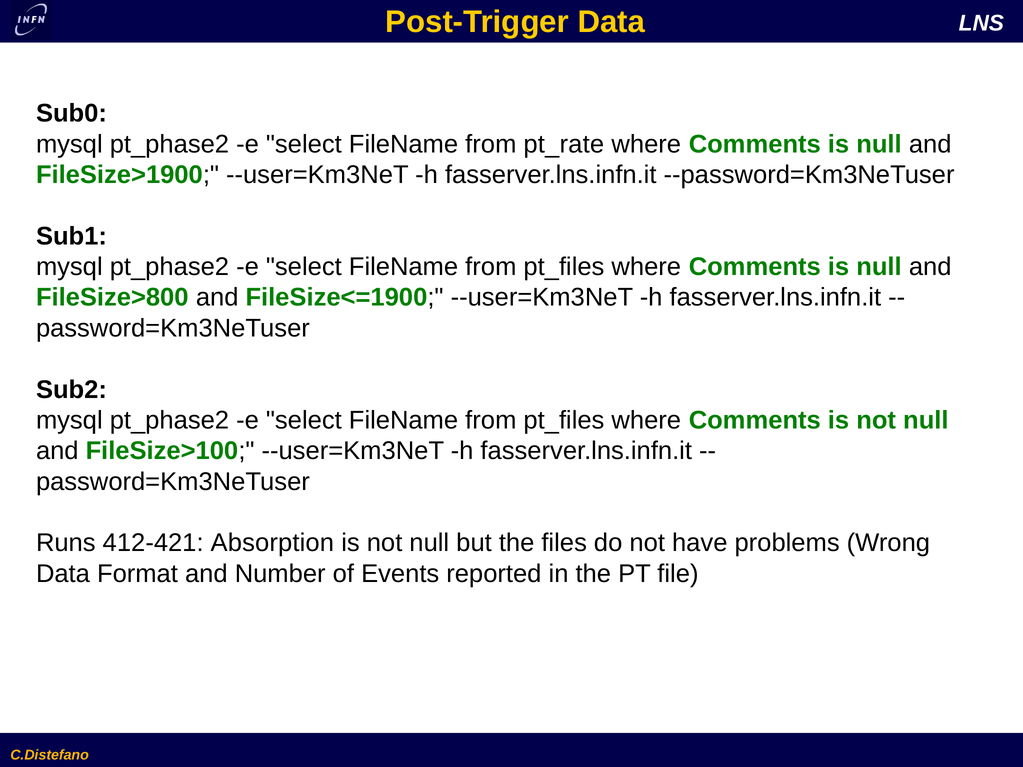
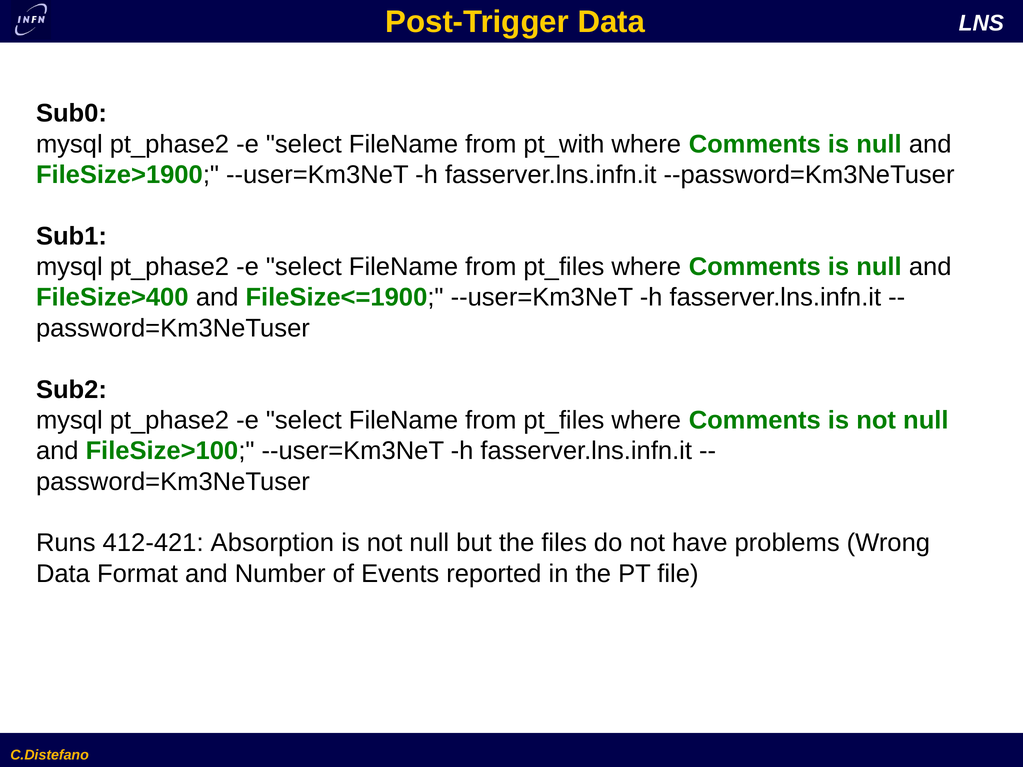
pt_rate: pt_rate -> pt_with
FileSize>800: FileSize>800 -> FileSize>400
